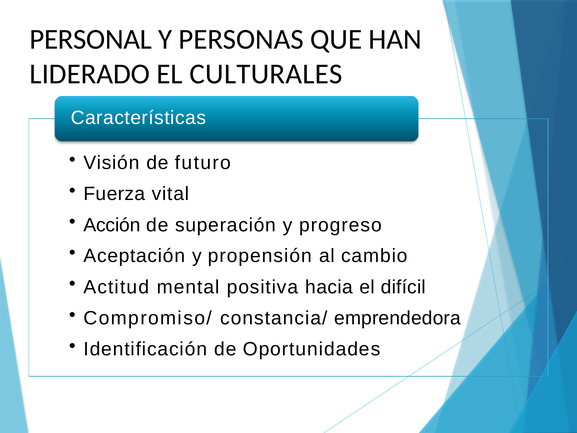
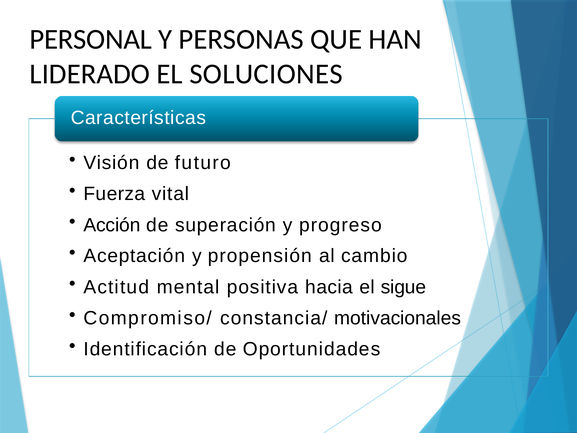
CULTURALES: CULTURALES -> SOLUCIONES
difícil: difícil -> sigue
emprendedora: emprendedora -> motivacionales
